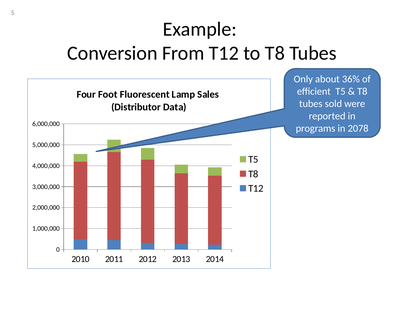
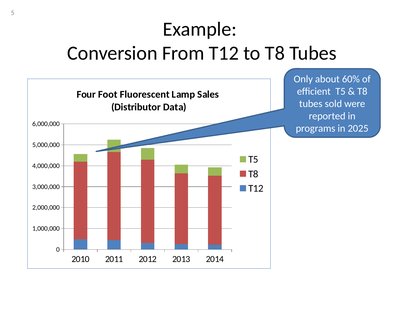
36%: 36% -> 60%
2078: 2078 -> 2025
